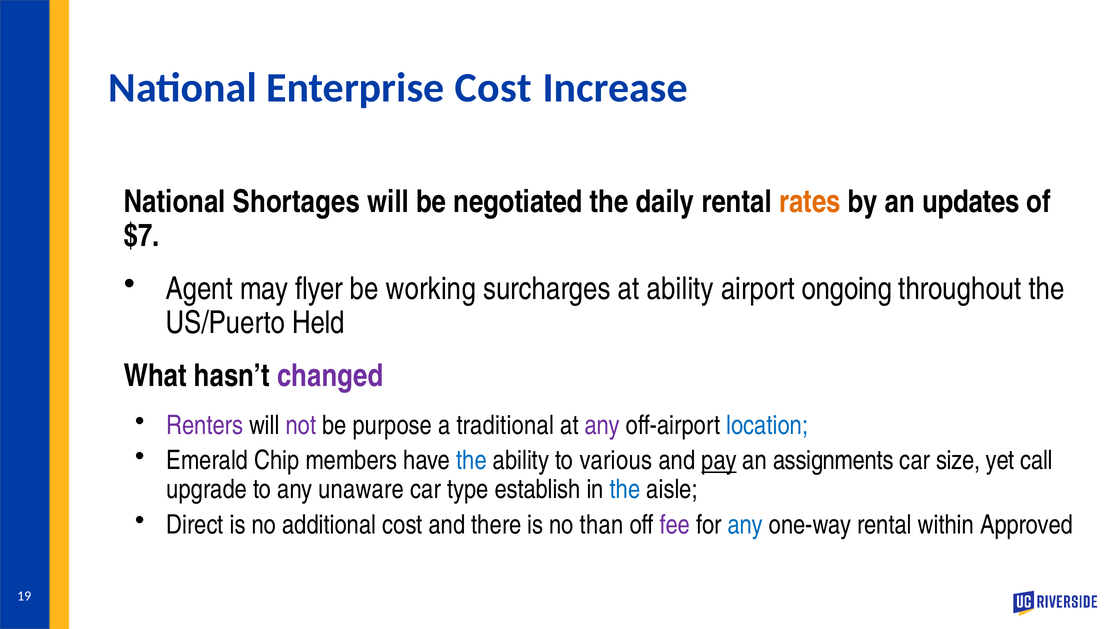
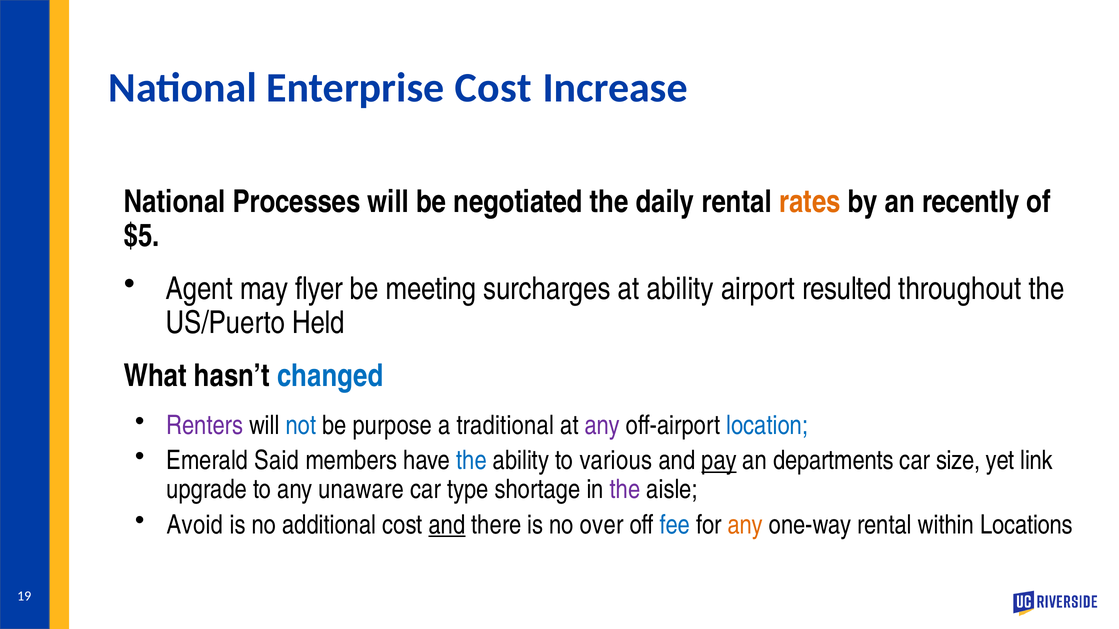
Shortages: Shortages -> Processes
updates: updates -> recently
$7: $7 -> $5
working: working -> meeting
ongoing: ongoing -> resulted
changed colour: purple -> blue
not colour: purple -> blue
Chip: Chip -> Said
assignments: assignments -> departments
call: call -> link
establish: establish -> shortage
the at (625, 490) colour: blue -> purple
Direct: Direct -> Avoid
and at (447, 525) underline: none -> present
than: than -> over
fee colour: purple -> blue
any at (745, 525) colour: blue -> orange
Approved: Approved -> Locations
